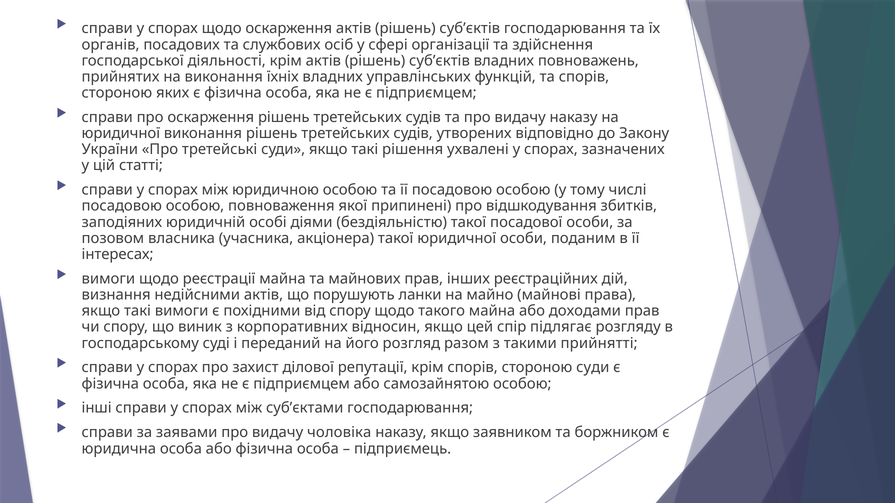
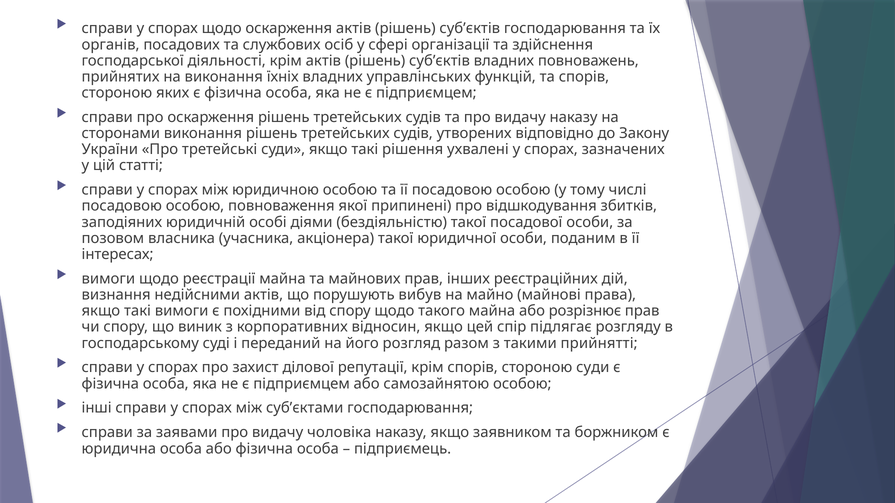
юридичної at (121, 134): юридичної -> сторонами
ланки: ланки -> вибув
доходами: доходами -> розрізнює
